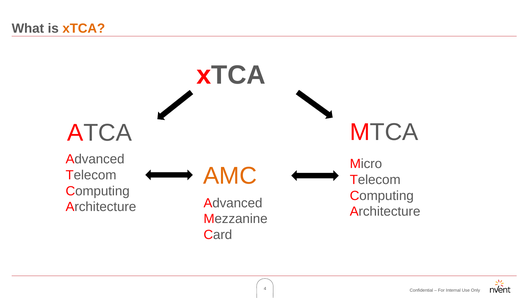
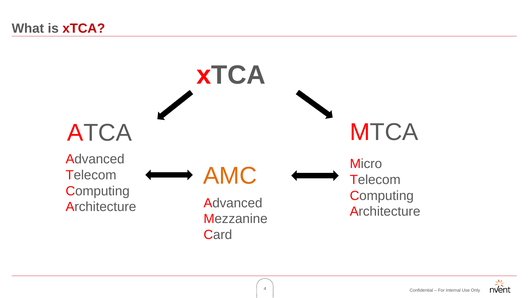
xTCA at (84, 28) colour: orange -> red
